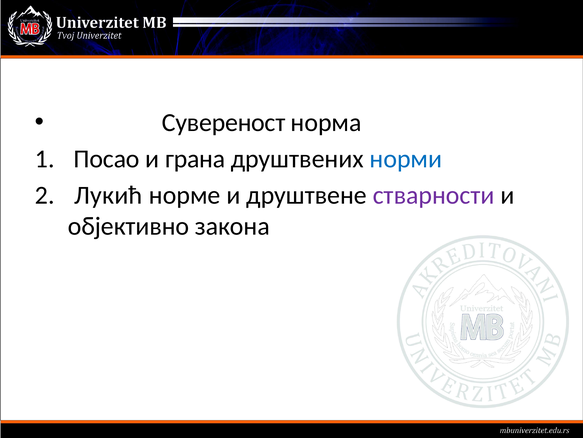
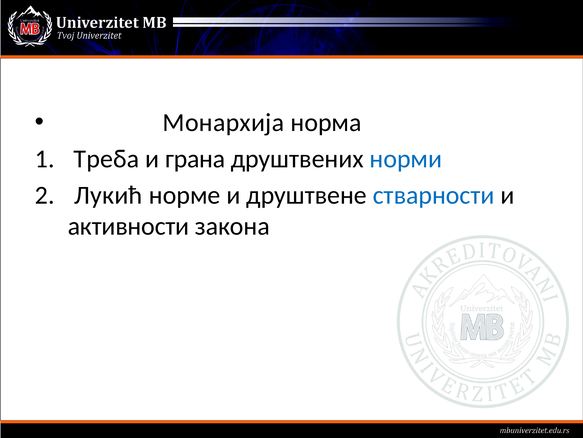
Сувереност: Сувереност -> Монархија
Посао: Посао -> Треба
стварности colour: purple -> blue
објективно: објективно -> активности
